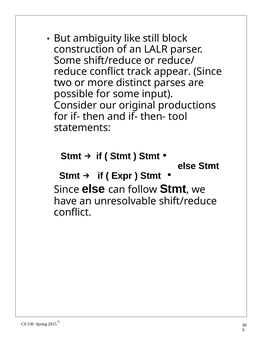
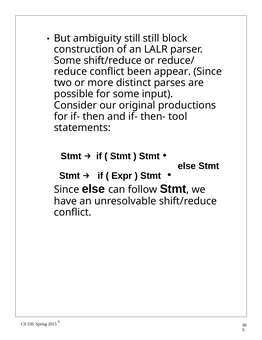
ambiguity like: like -> still
track: track -> been
